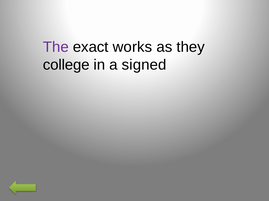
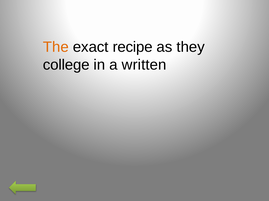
The colour: purple -> orange
works: works -> recipe
signed: signed -> written
